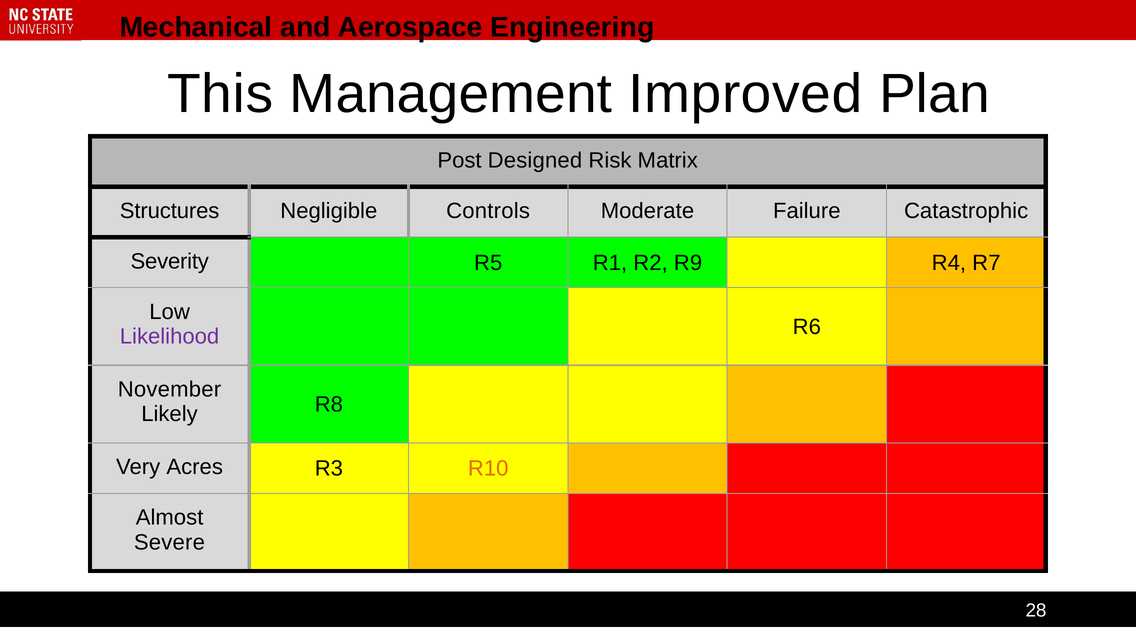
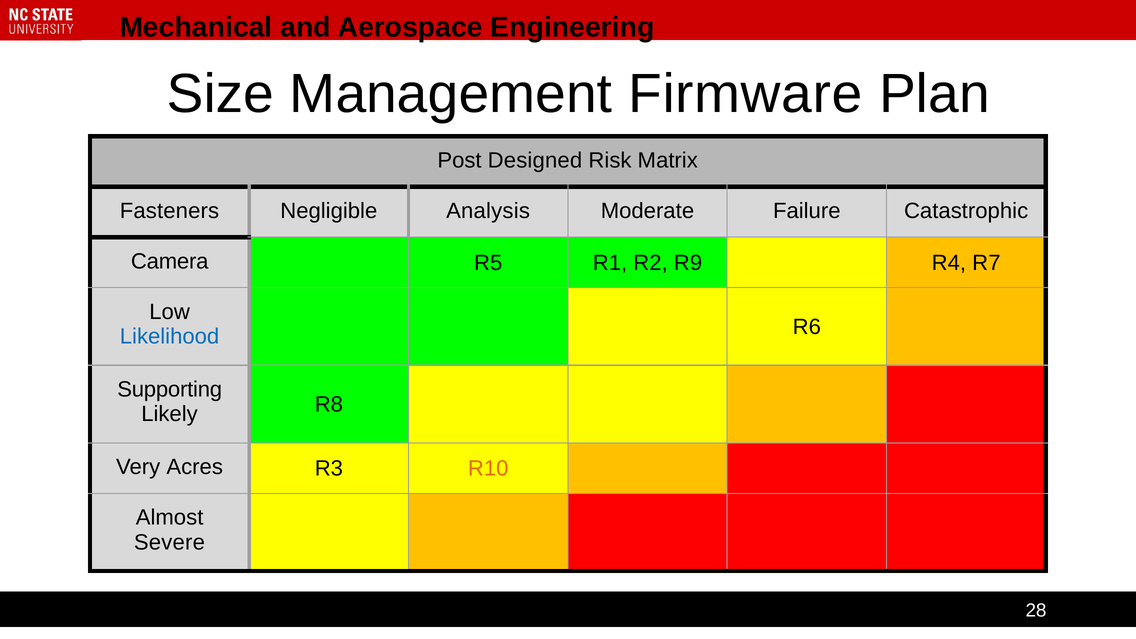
This: This -> Size
Improved: Improved -> Firmware
Structures: Structures -> Fasteners
Controls: Controls -> Analysis
Severity: Severity -> Camera
Likelihood colour: purple -> blue
November: November -> Supporting
